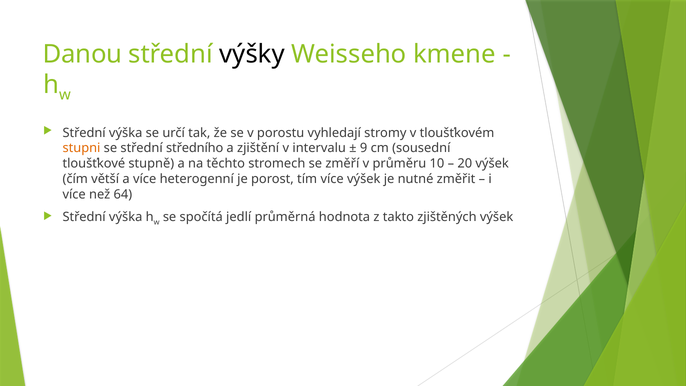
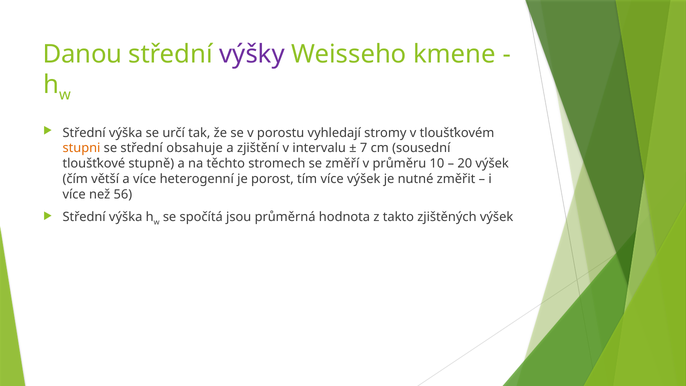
výšky colour: black -> purple
středního: středního -> obsahuje
9: 9 -> 7
64: 64 -> 56
jedlí: jedlí -> jsou
